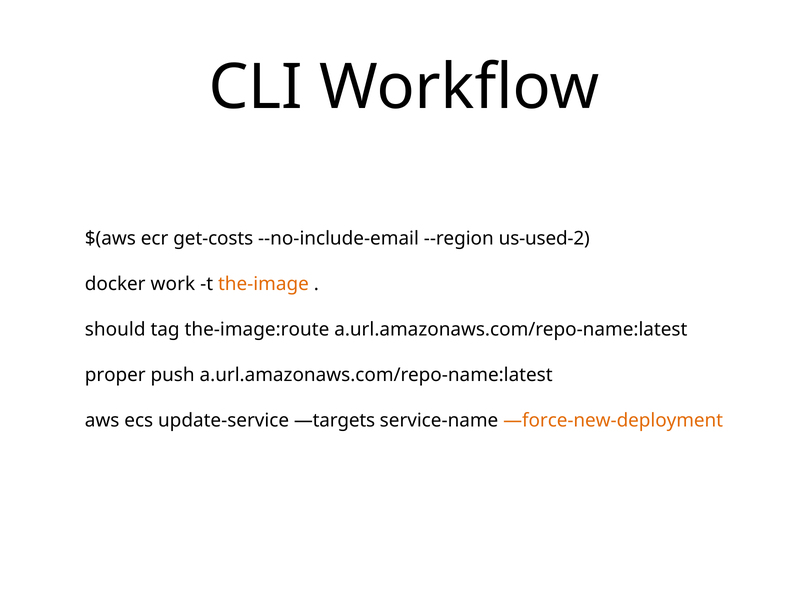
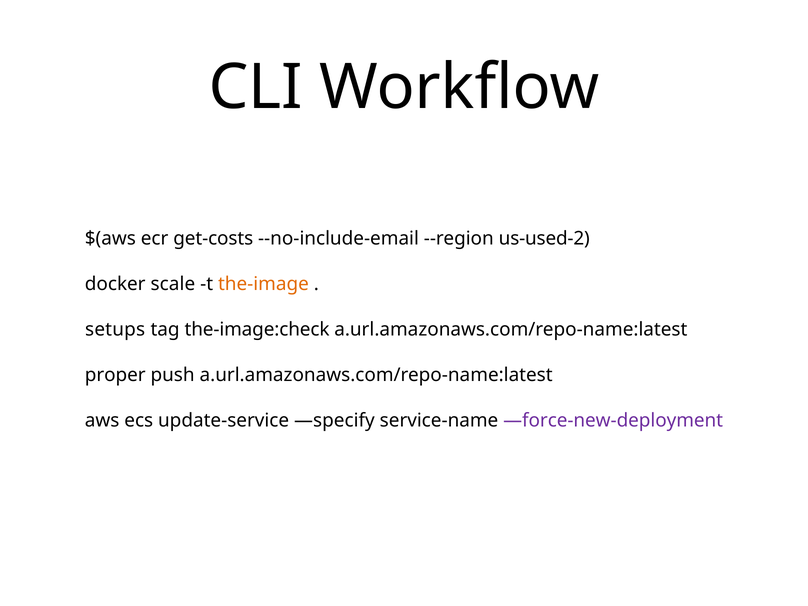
work: work -> scale
should: should -> setups
the-image:route: the-image:route -> the-image:check
—targets: —targets -> —specify
—force-new-deployment colour: orange -> purple
